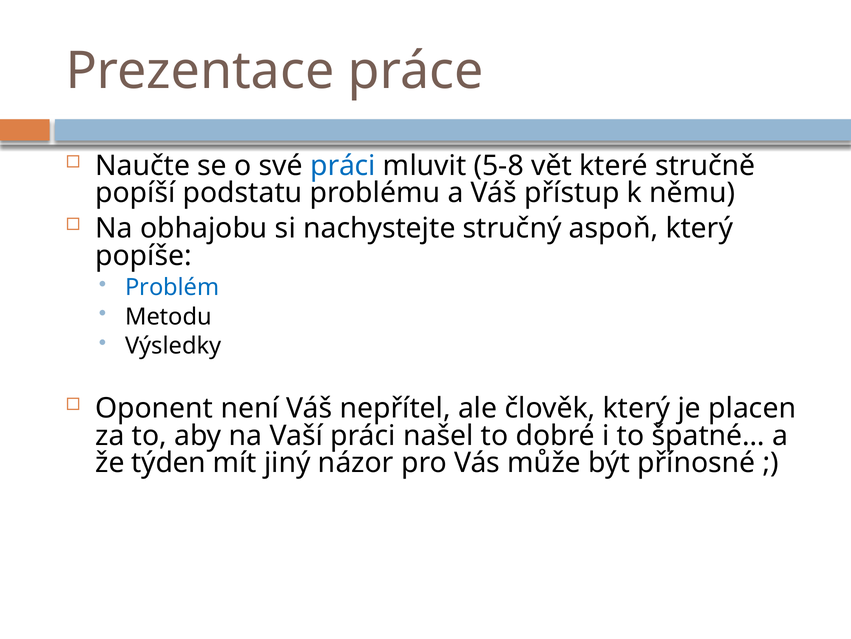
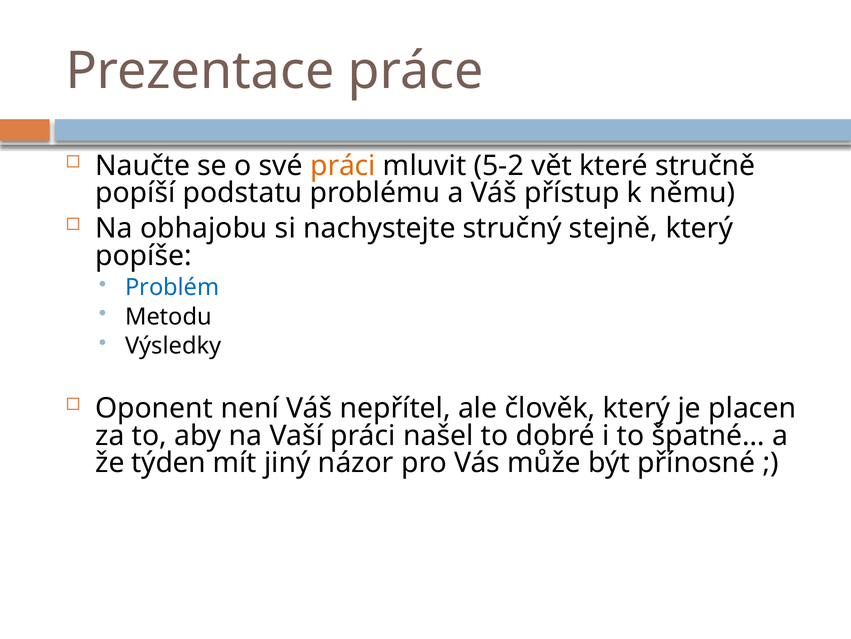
práci at (343, 166) colour: blue -> orange
5-8: 5-8 -> 5-2
aspoň: aspoň -> stejně
